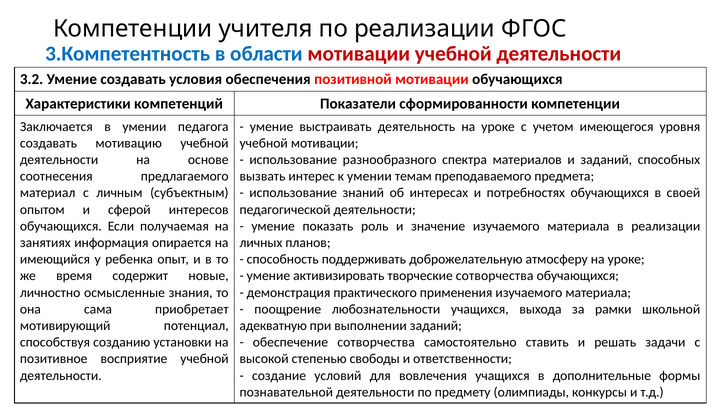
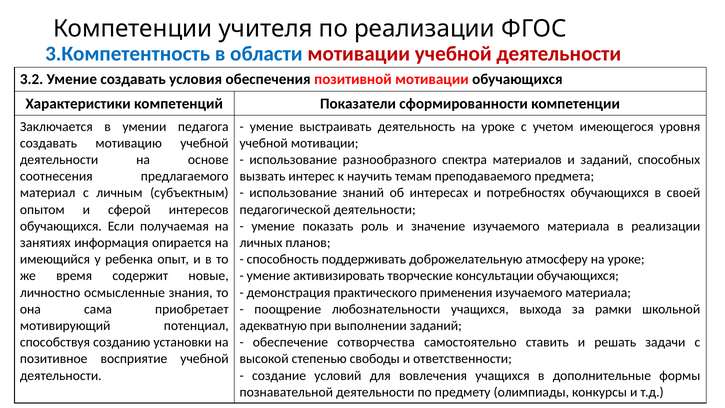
к умении: умении -> научить
творческие сотворчества: сотворчества -> консультации
